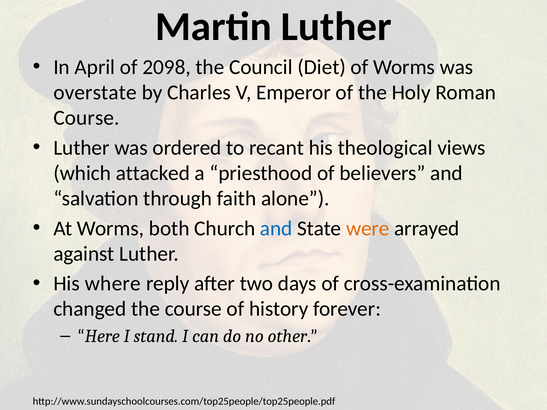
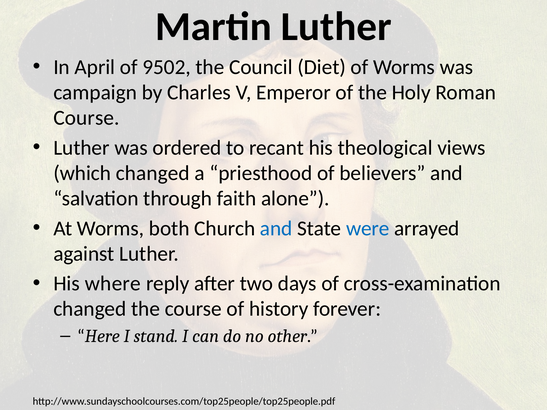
2098: 2098 -> 9502
overstate: overstate -> campaign
which attacked: attacked -> changed
were colour: orange -> blue
